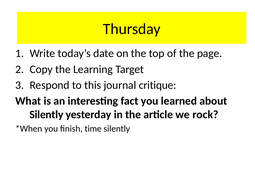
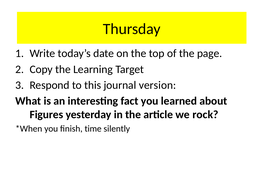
critique: critique -> version
Silently at (46, 115): Silently -> Figures
